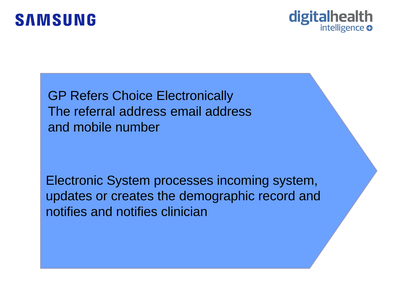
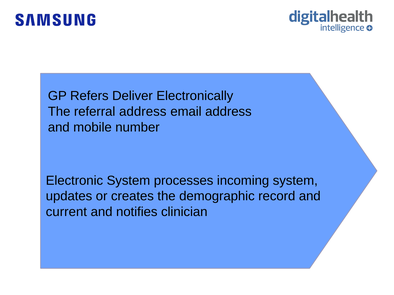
Choice: Choice -> Deliver
notifies at (66, 212): notifies -> current
